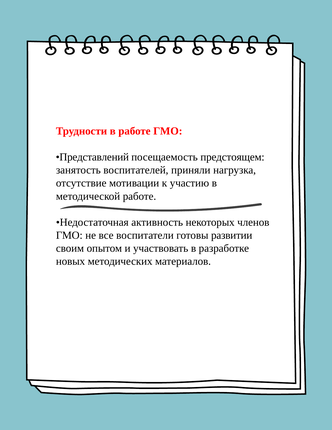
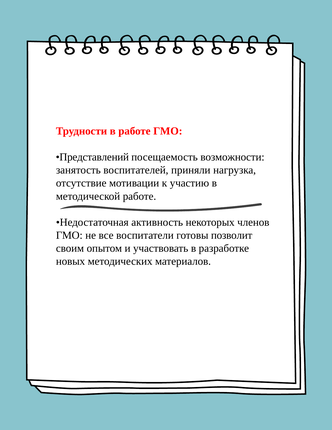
предстоящем: предстоящем -> возможности
развитии: развитии -> позволит
